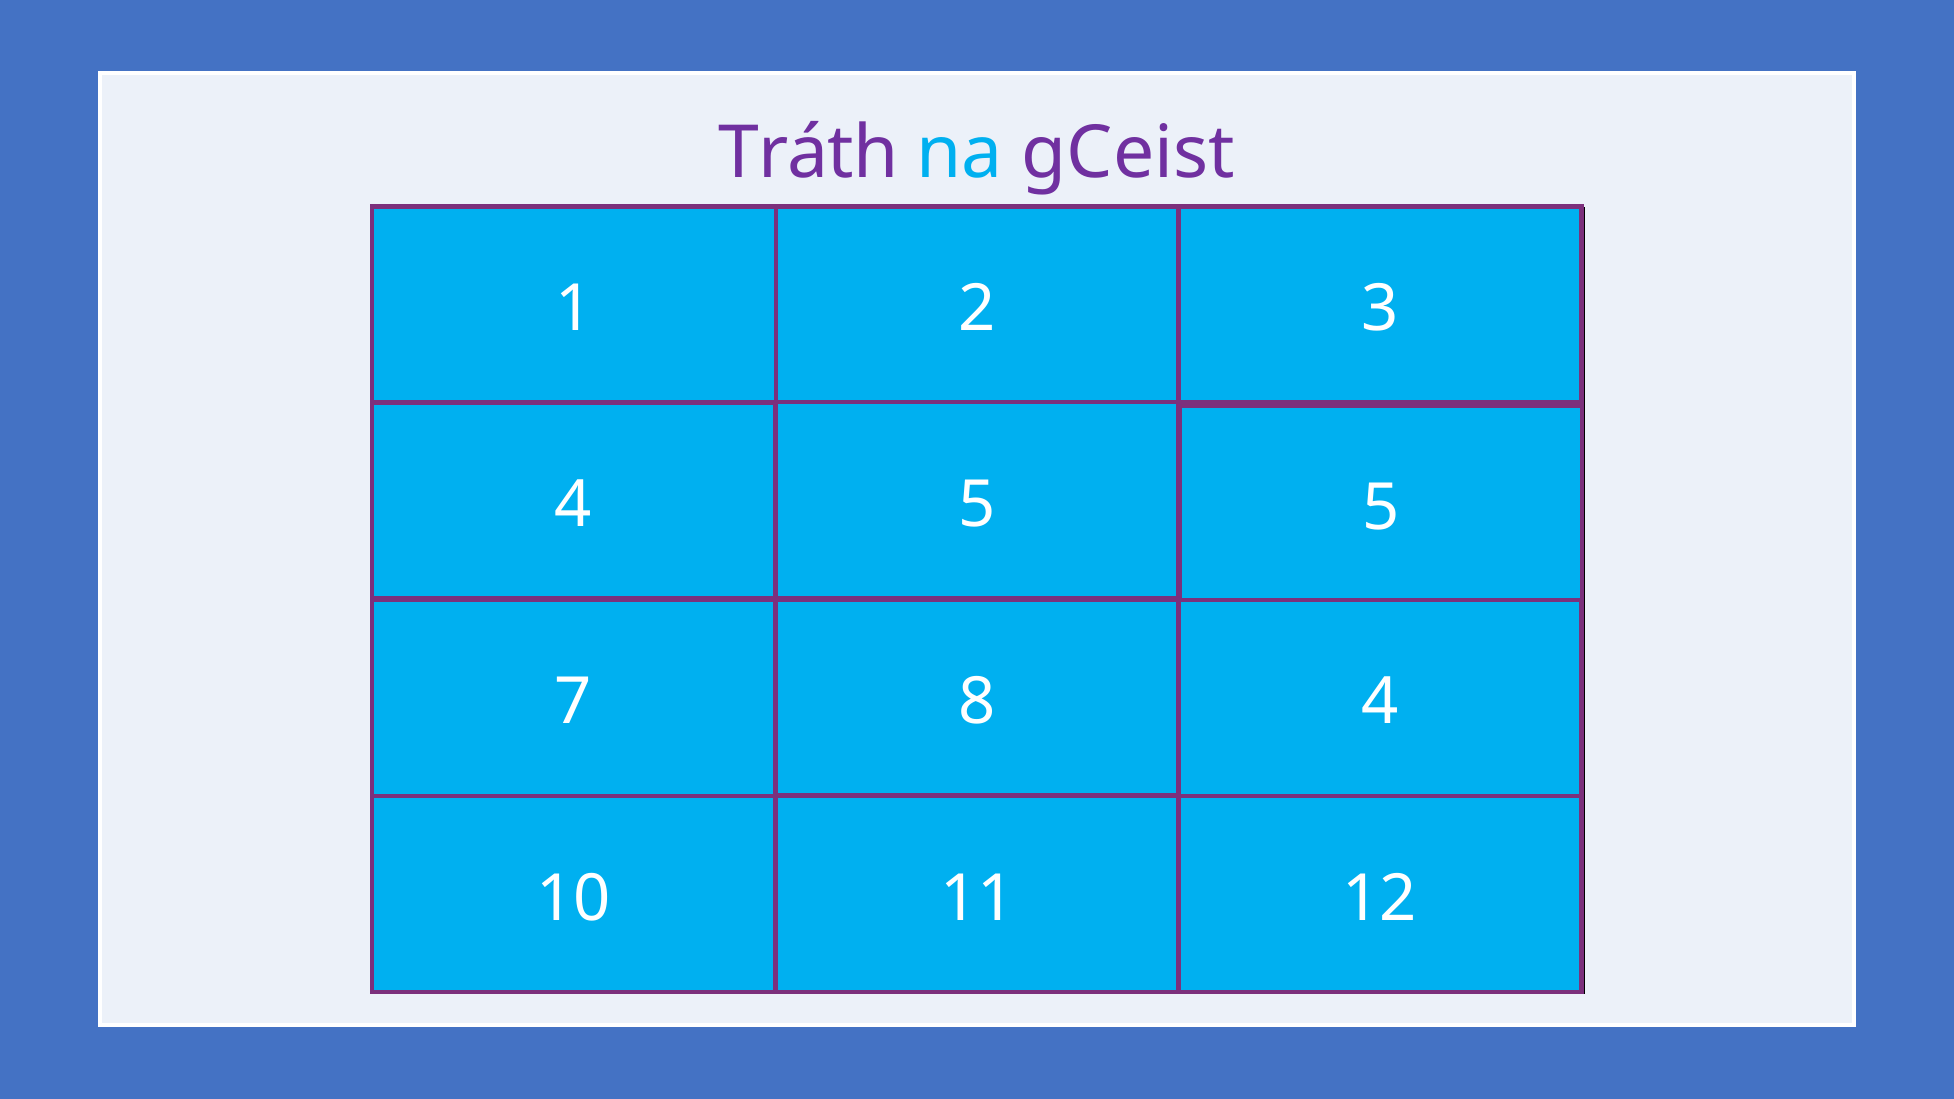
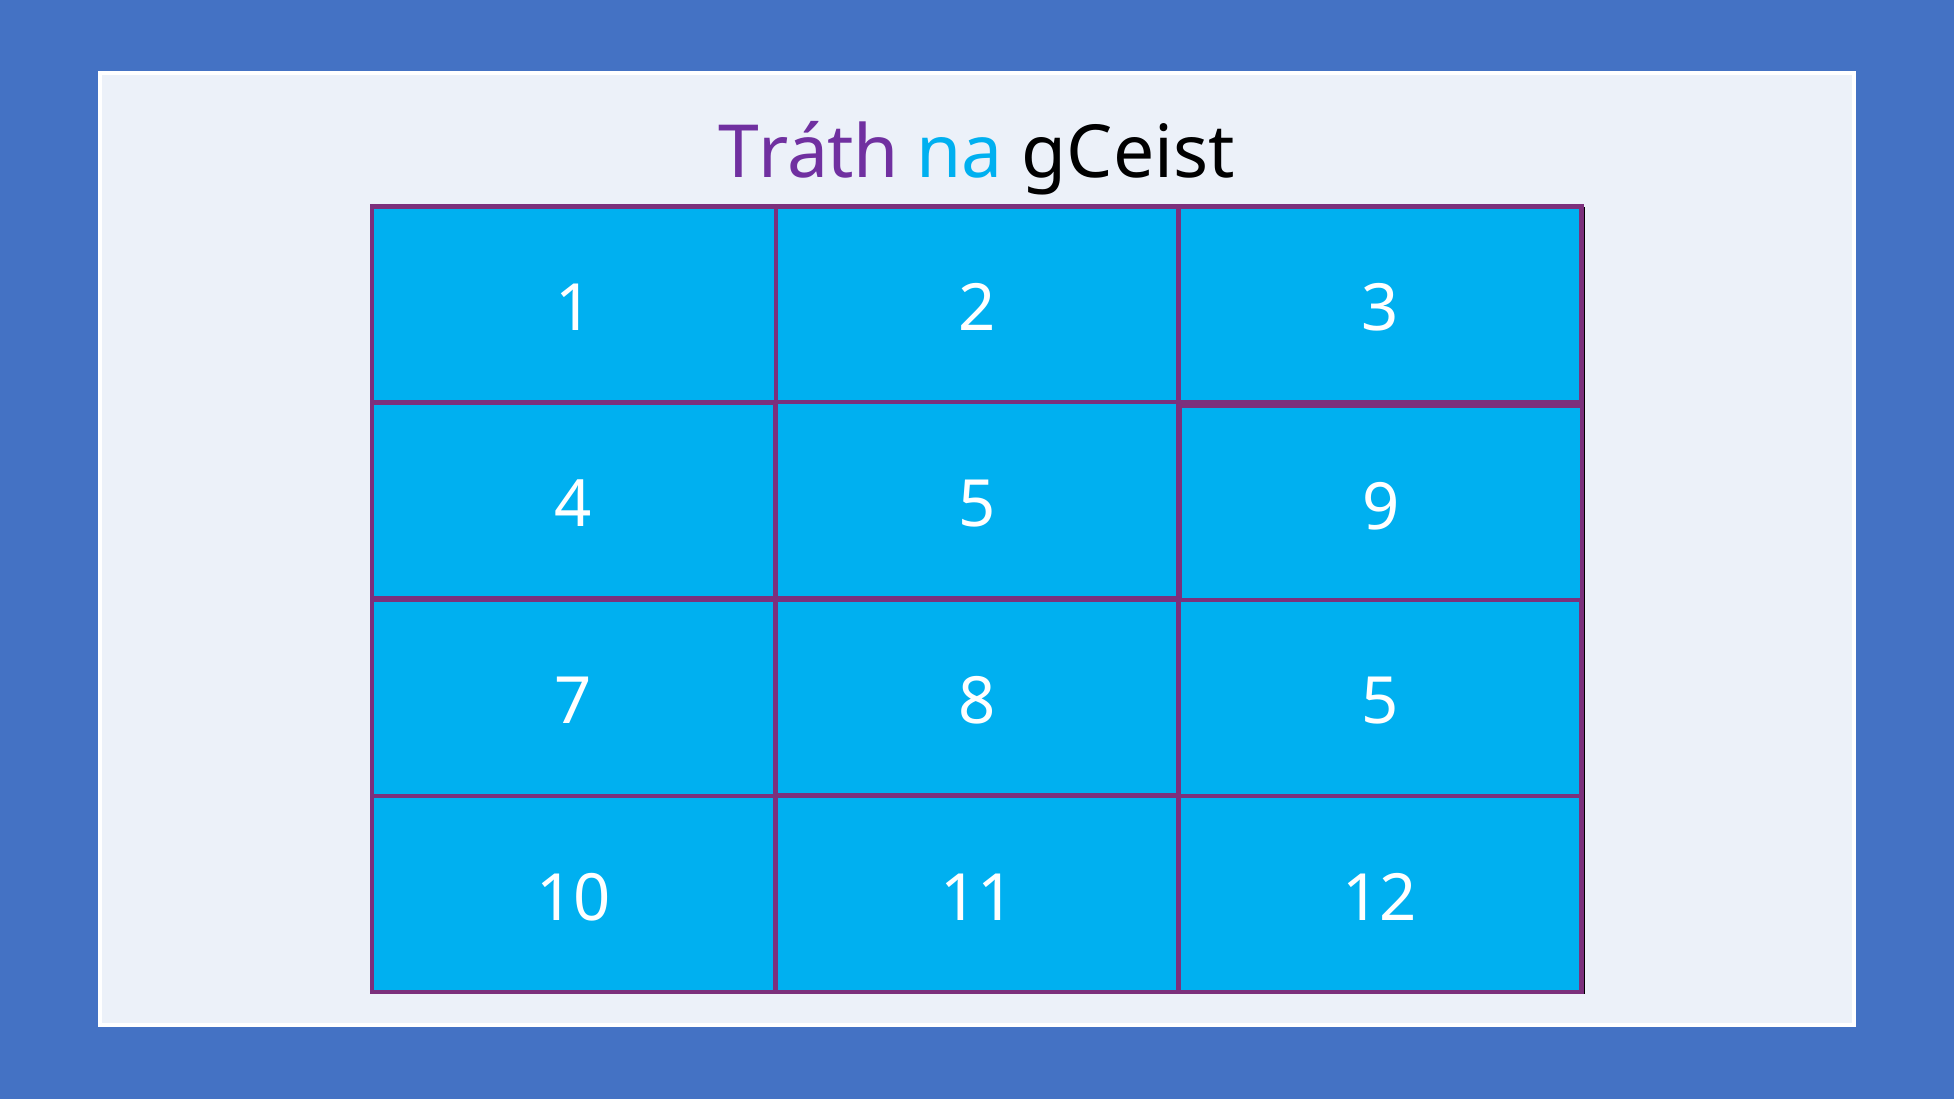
gCeist colour: purple -> black
5 5: 5 -> 9
4 at (1380, 703): 4 -> 5
